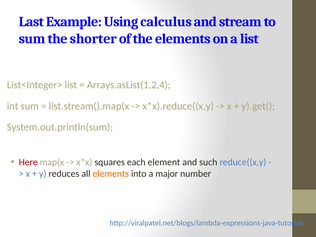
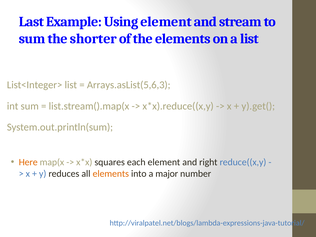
Using calculus: calculus -> element
Arrays.asList(1,2,4: Arrays.asList(1,2,4 -> Arrays.asList(5,6,3
Here colour: red -> orange
such: such -> right
